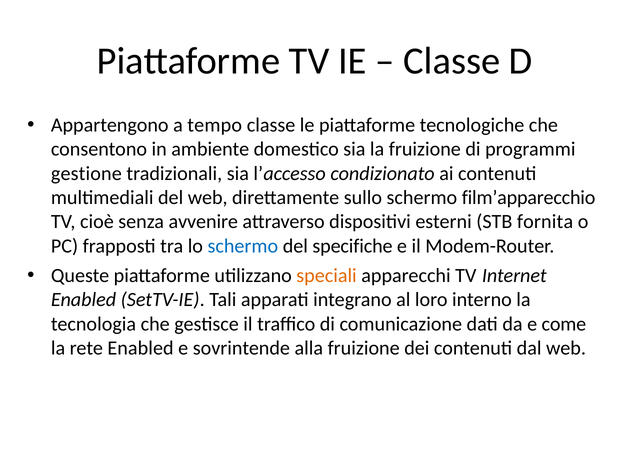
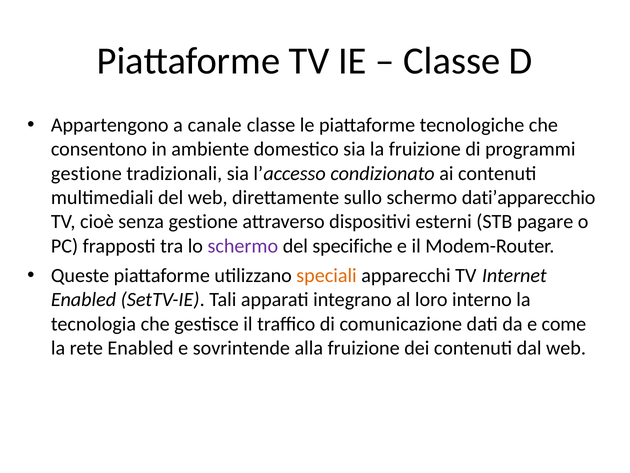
tempo: tempo -> canale
film’apparecchio: film’apparecchio -> dati’apparecchio
senza avvenire: avvenire -> gestione
fornita: fornita -> pagare
schermo at (243, 246) colour: blue -> purple
